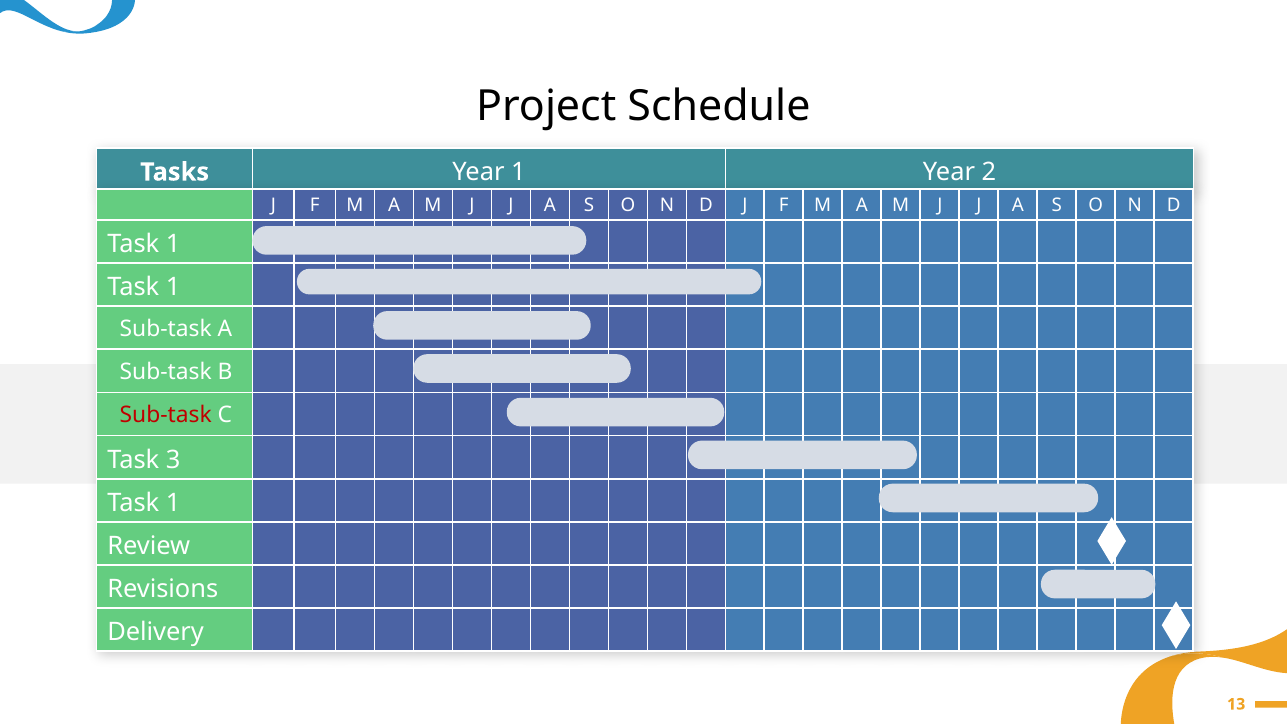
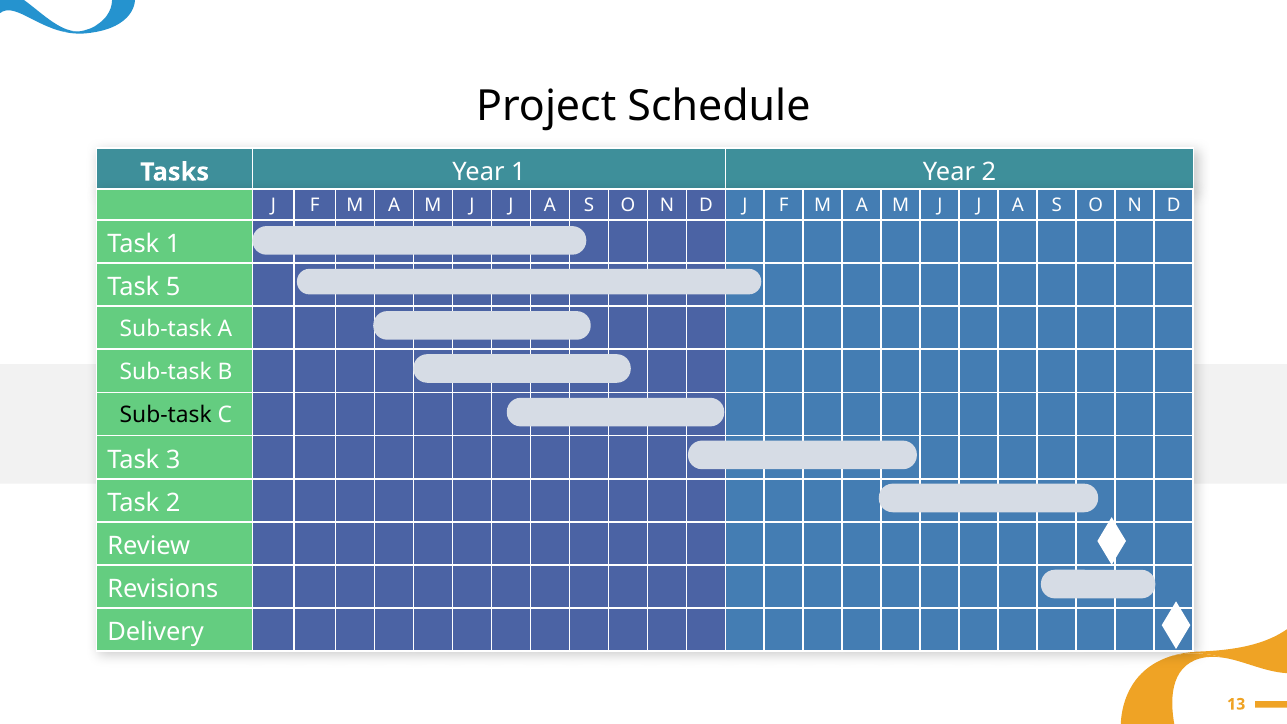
1 at (173, 287): 1 -> 5
Sub-task at (166, 415) colour: red -> black
1 at (173, 503): 1 -> 2
